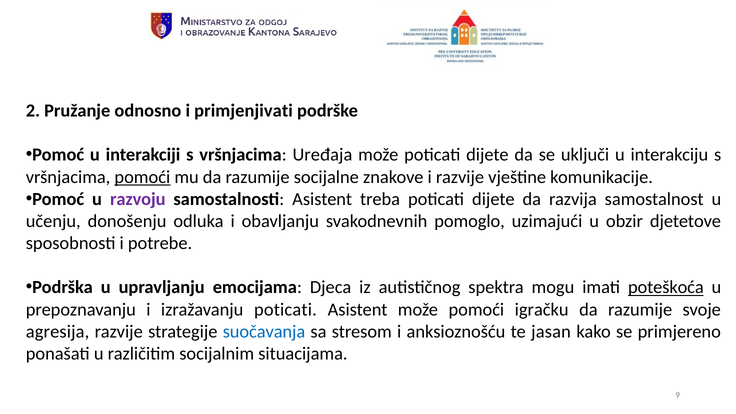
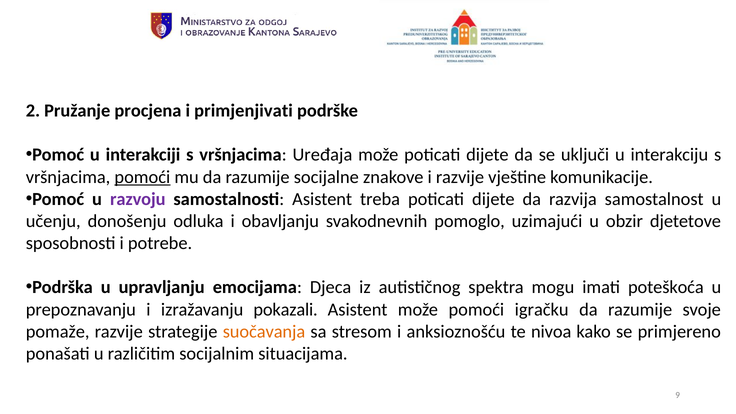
odnosno: odnosno -> procjena
poteškoća underline: present -> none
izražavanju poticati: poticati -> pokazali
agresija: agresija -> pomaže
suočavanja colour: blue -> orange
jasan: jasan -> nivoa
